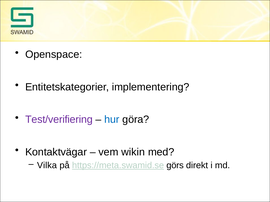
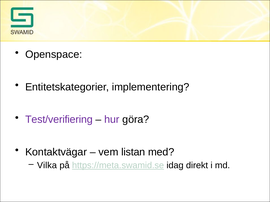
hur colour: blue -> purple
wikin: wikin -> listan
görs: görs -> idag
